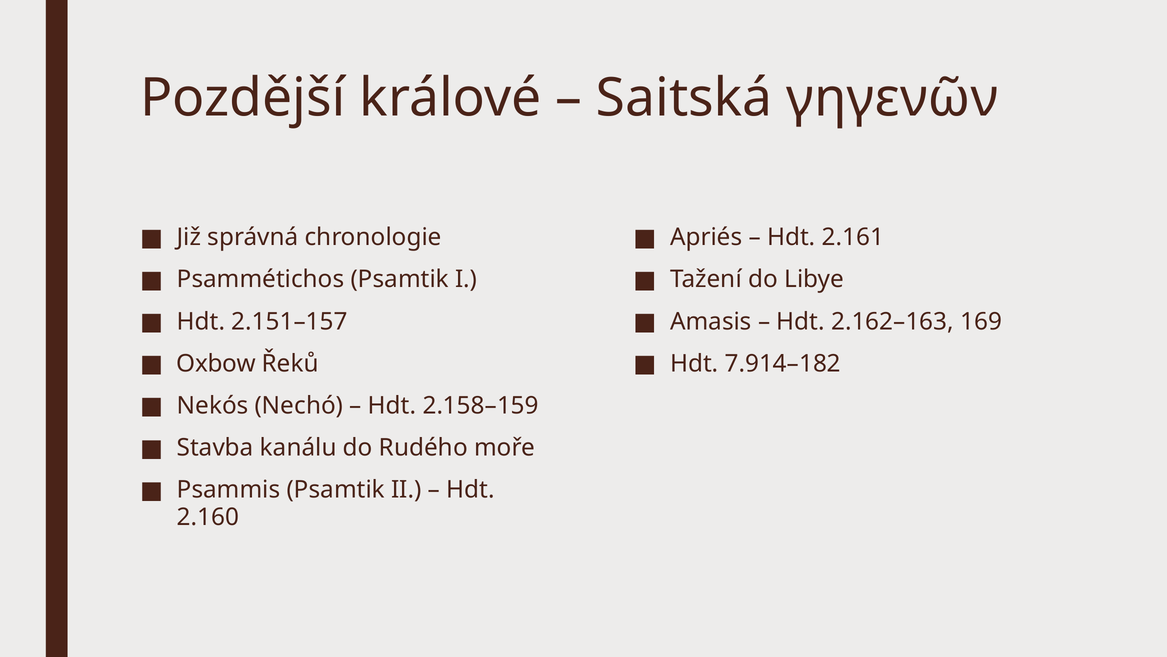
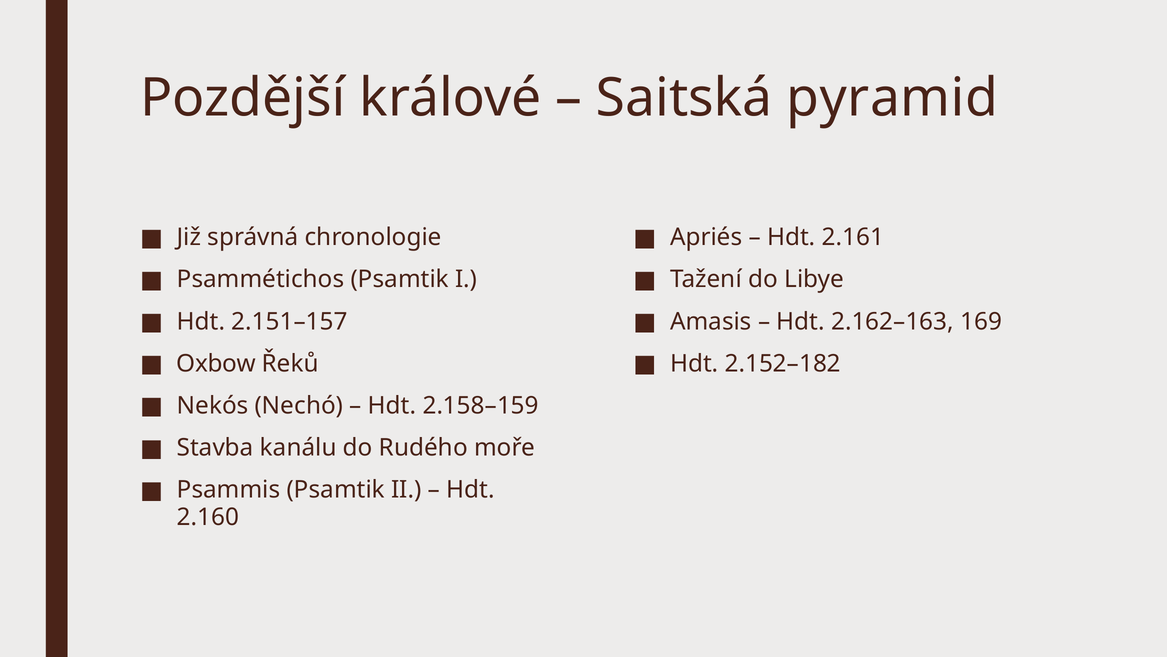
γηγενῶν: γηγενῶν -> pyramid
7.914–182: 7.914–182 -> 2.152–182
